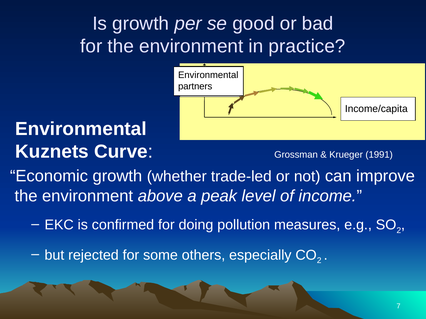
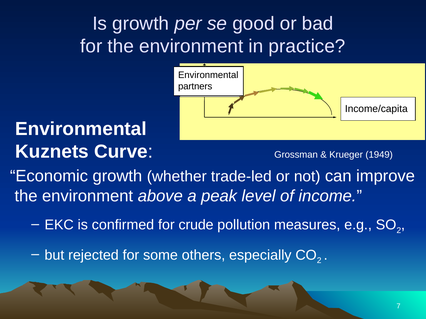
1991: 1991 -> 1949
doing: doing -> crude
